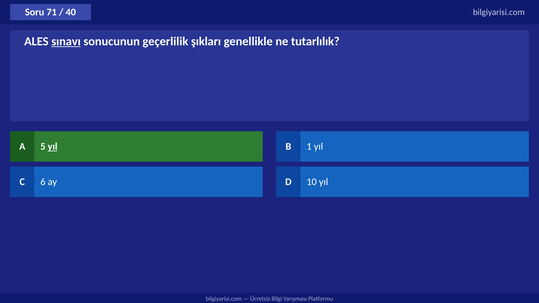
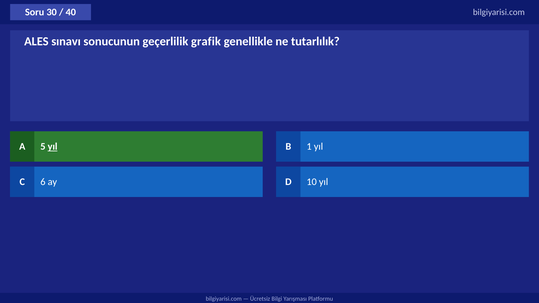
71: 71 -> 30
sınavı underline: present -> none
şıkları: şıkları -> grafik
